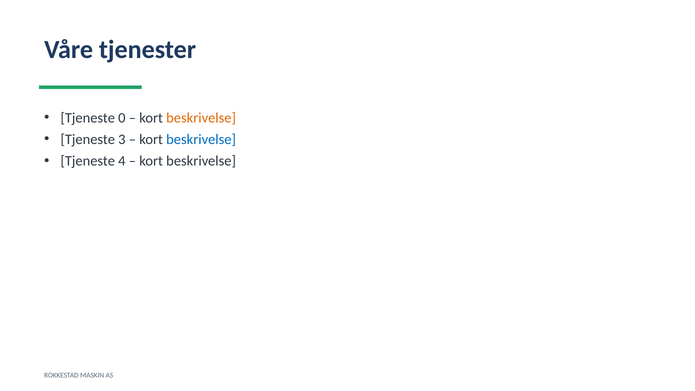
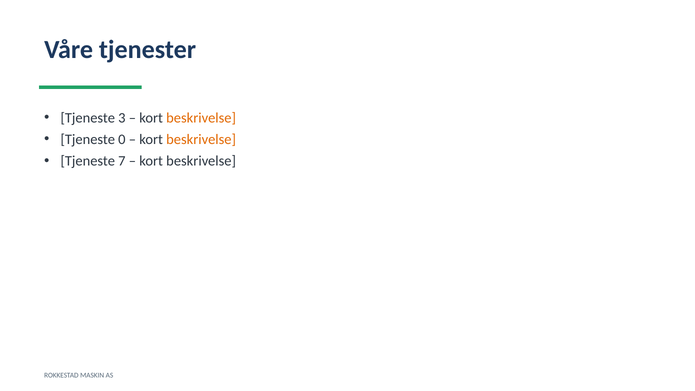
0: 0 -> 3
3: 3 -> 0
beskrivelse at (201, 139) colour: blue -> orange
4: 4 -> 7
